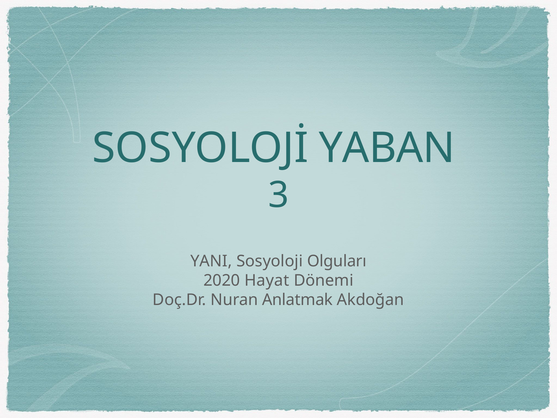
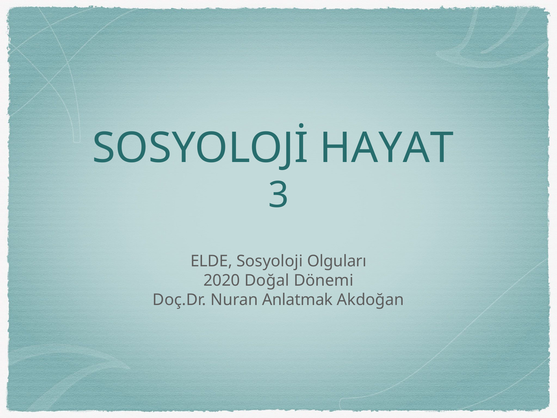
YABAN: YABAN -> HAYAT
YANI: YANI -> ELDE
Hayat: Hayat -> Doğal
